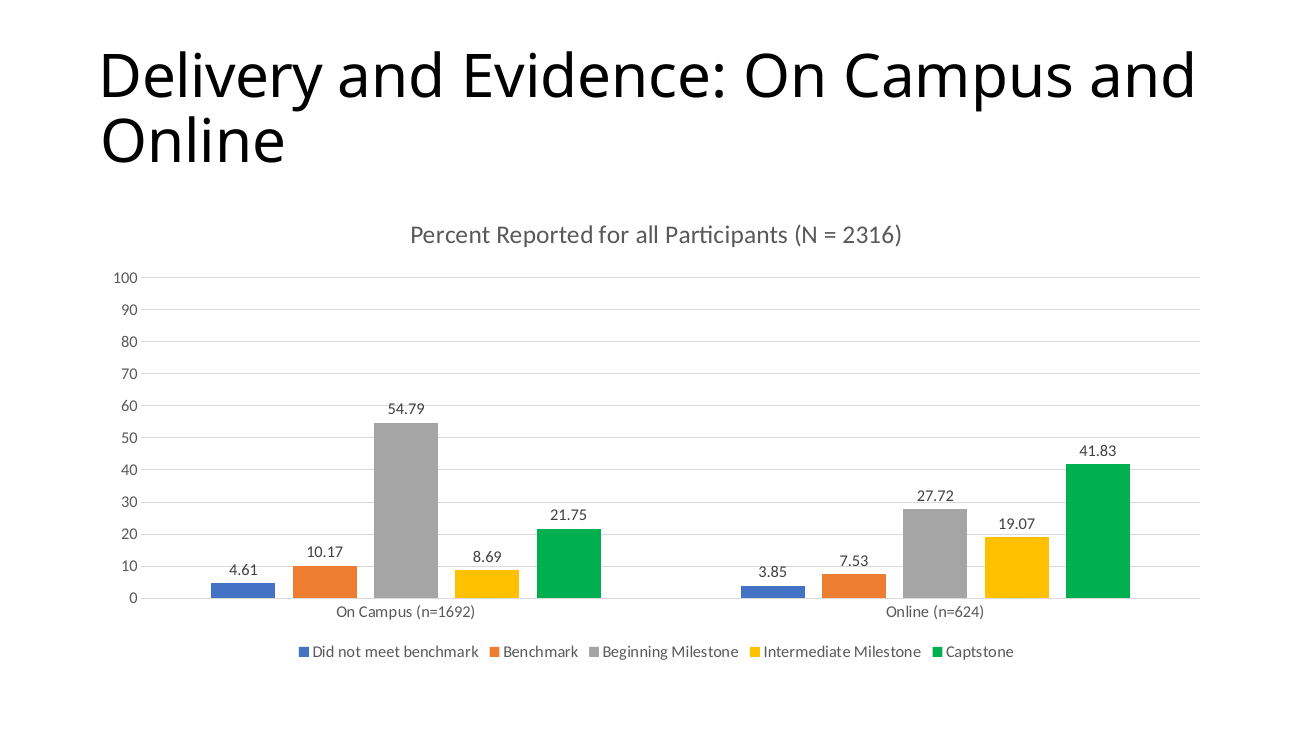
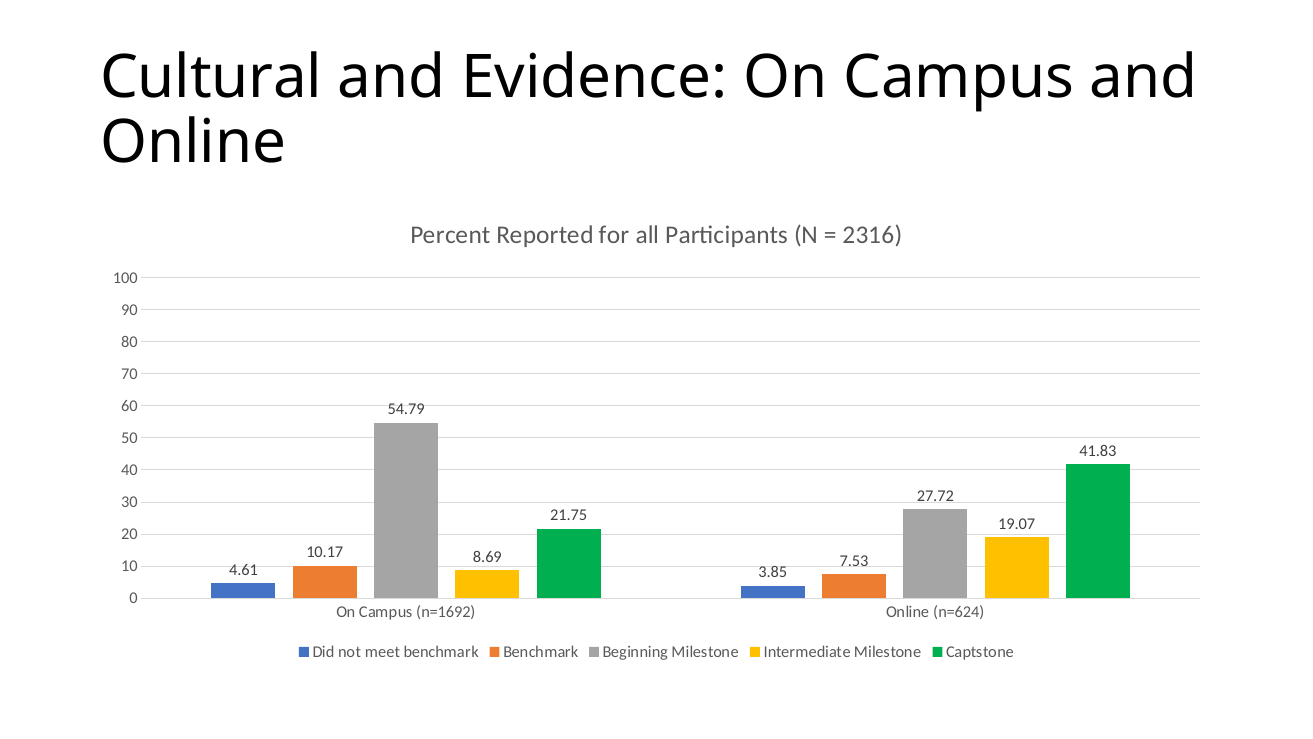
Delivery: Delivery -> Cultural
